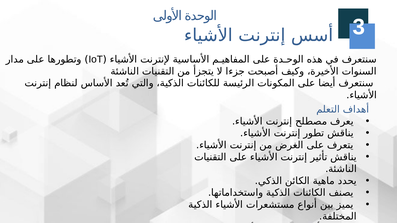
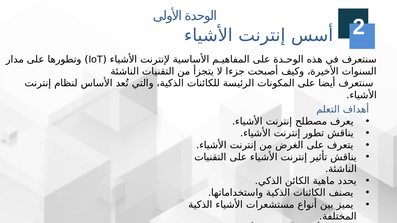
3: 3 -> 2
